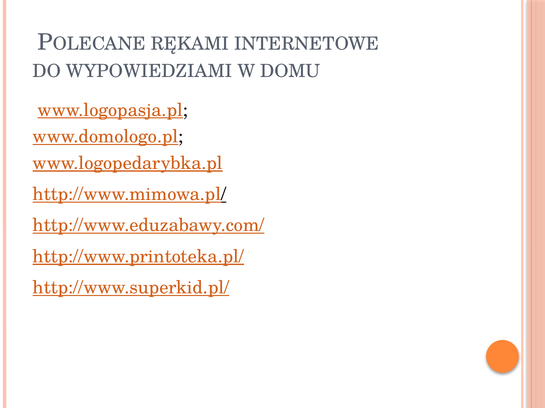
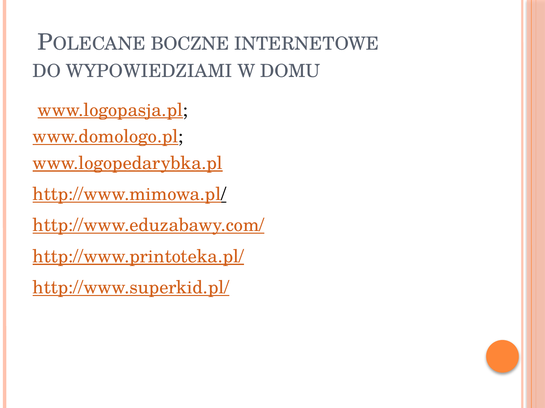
RĘKAMI: RĘKAMI -> BOCZNE
